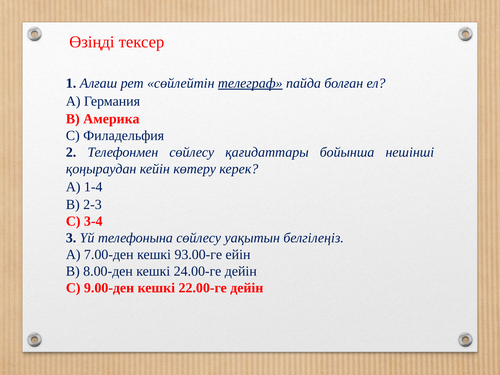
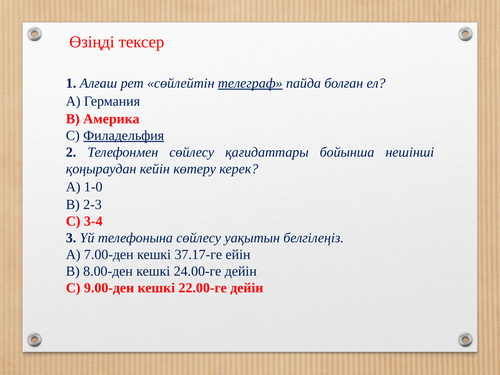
Филадельфия underline: none -> present
1-4: 1-4 -> 1-0
93.00-ге: 93.00-ге -> 37.17-ге
